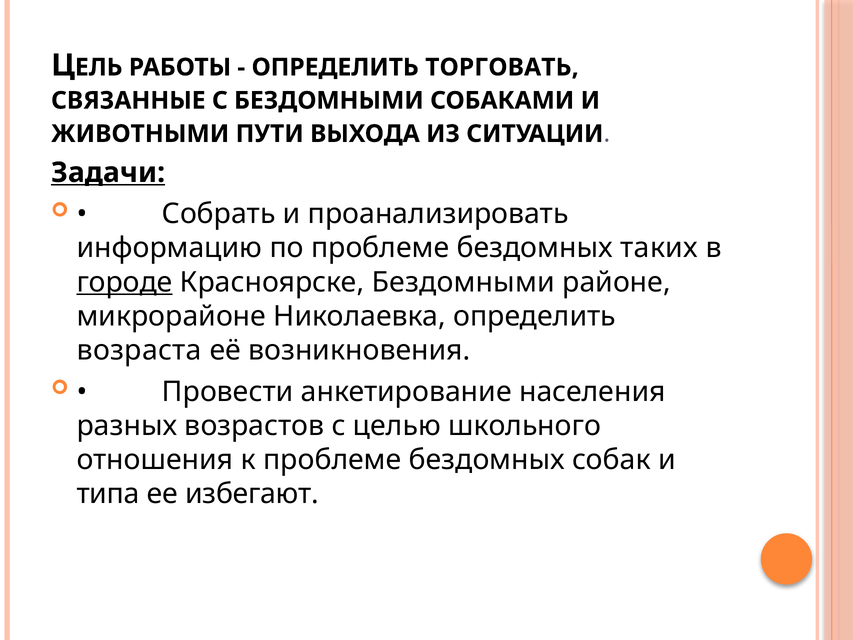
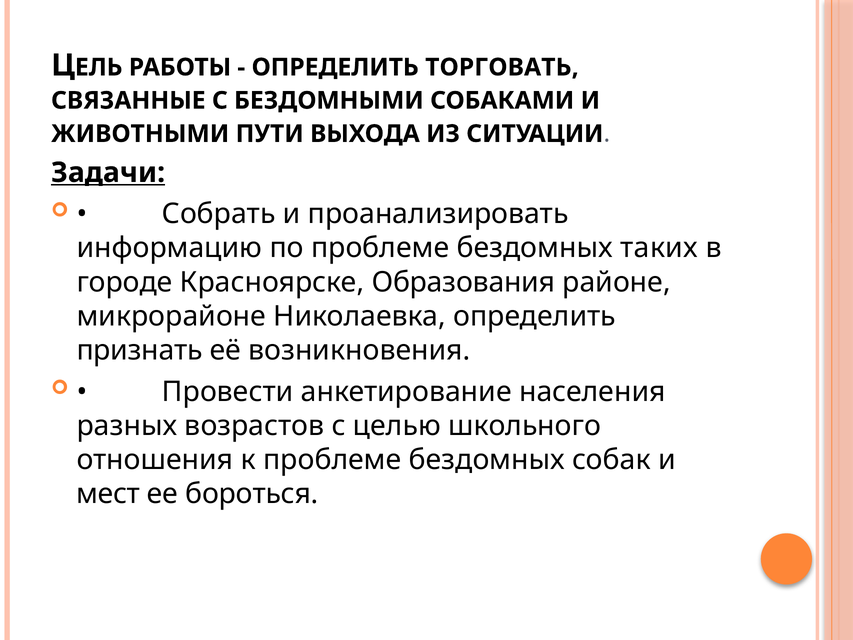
городе underline: present -> none
Красноярске Бездомными: Бездомными -> Образования
возраста: возраста -> признать
типа: типа -> мест
избегают: избегают -> бороться
